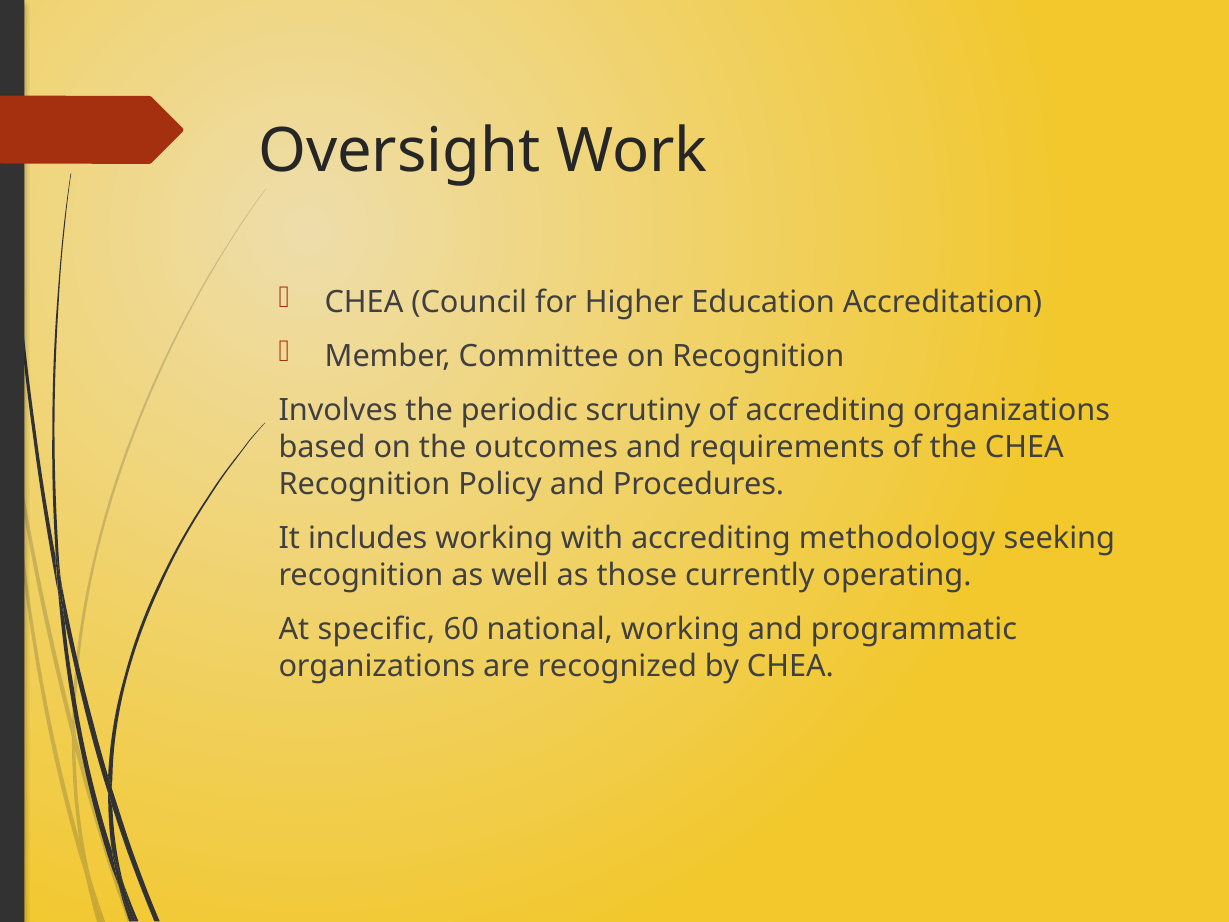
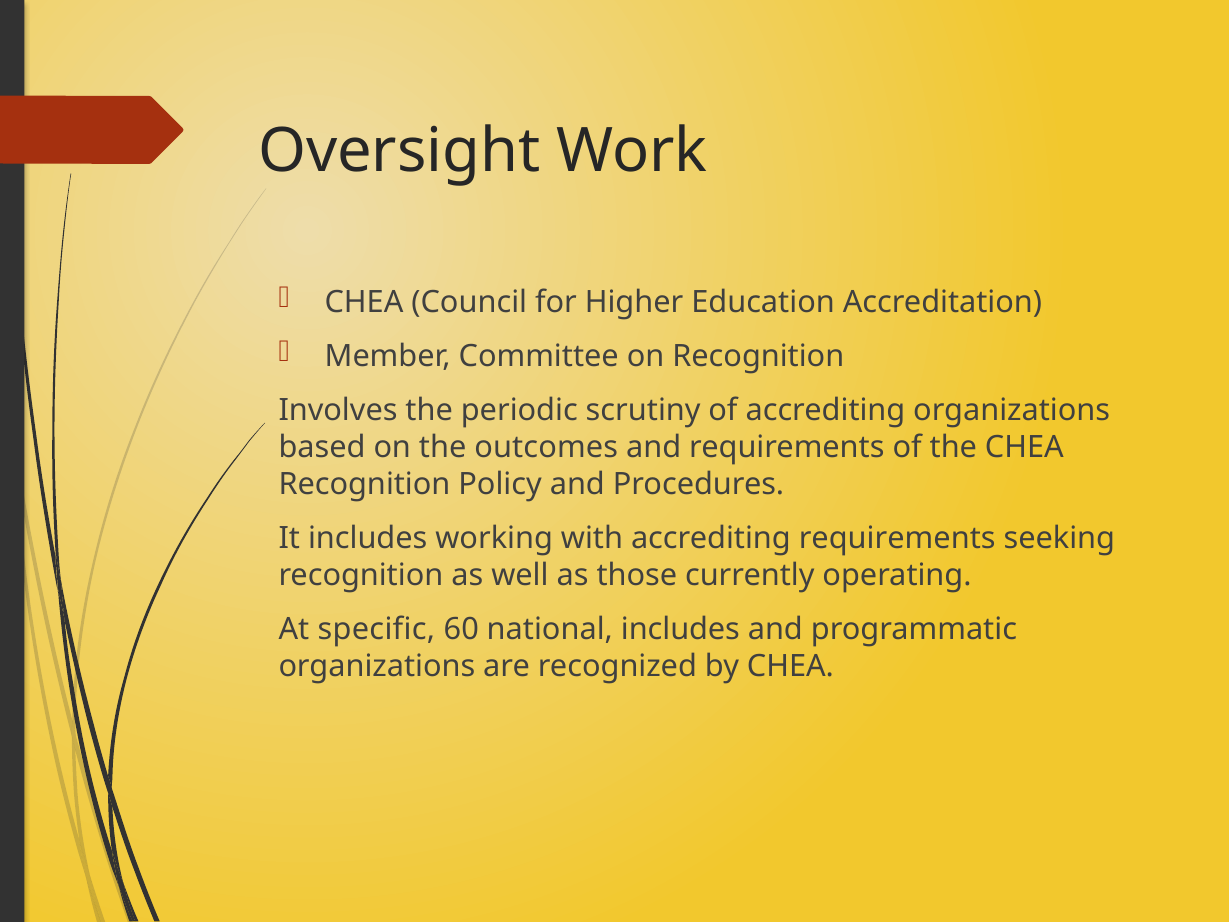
accrediting methodology: methodology -> requirements
national working: working -> includes
